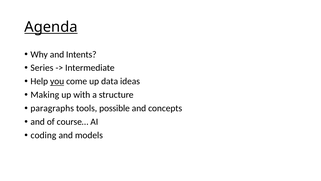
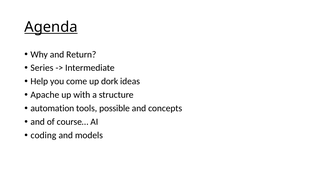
Intents: Intents -> Return
you underline: present -> none
data: data -> dork
Making: Making -> Apache
paragraphs: paragraphs -> automation
